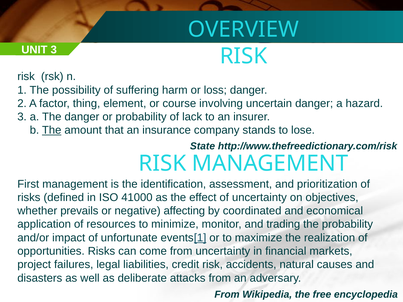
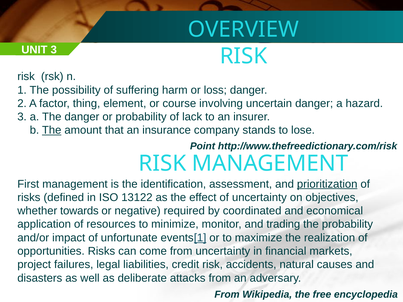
State: State -> Point
prioritization underline: none -> present
41000: 41000 -> 13122
prevails: prevails -> towards
affecting: affecting -> required
